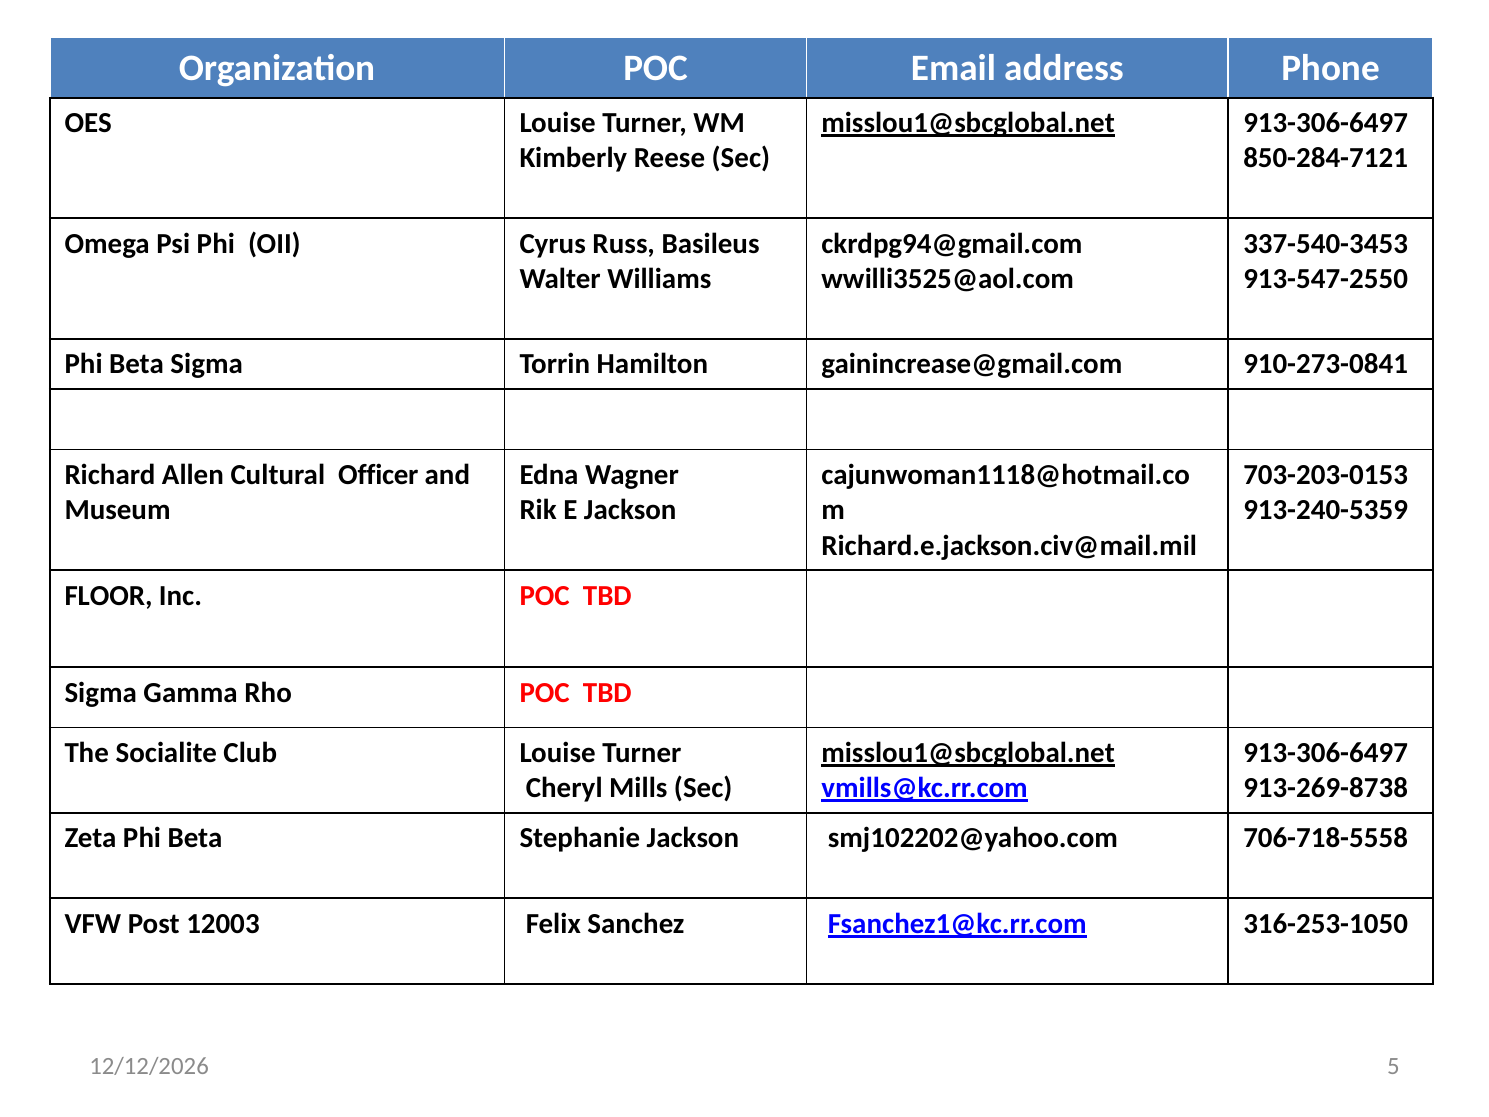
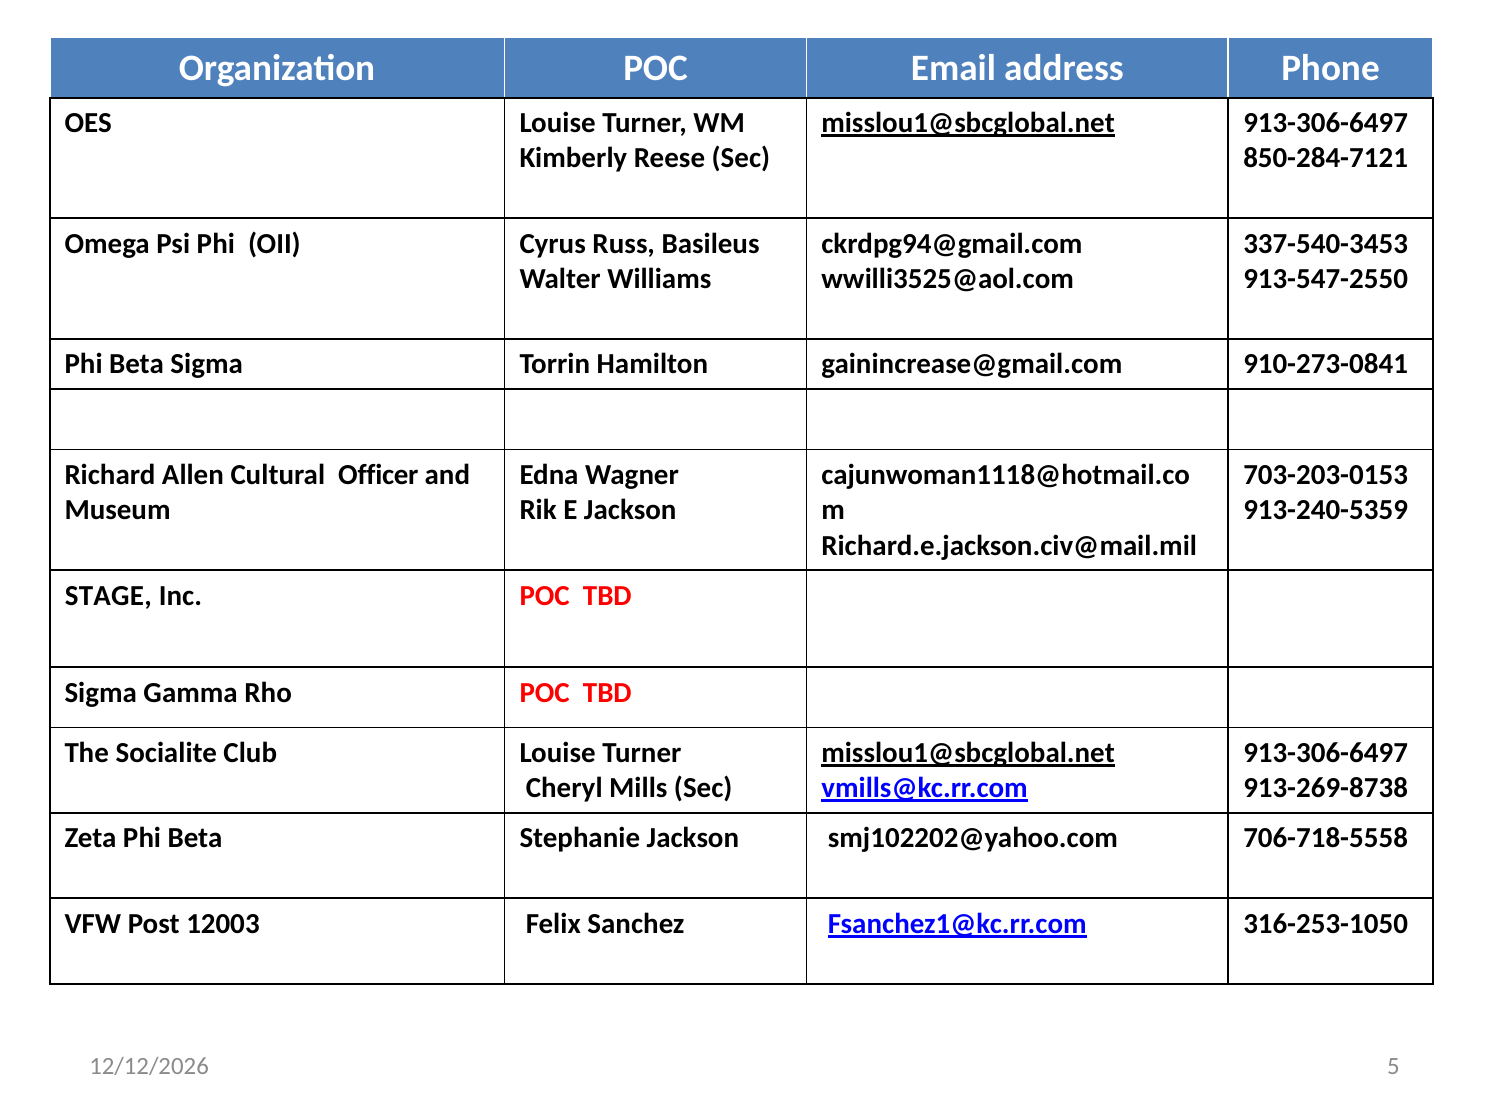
FLOOR: FLOOR -> STAGE
